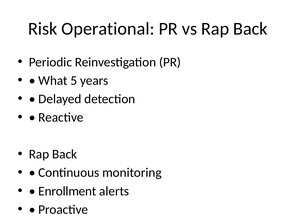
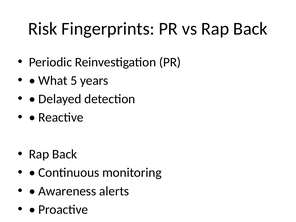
Operational: Operational -> Fingerprints
Enrollment: Enrollment -> Awareness
